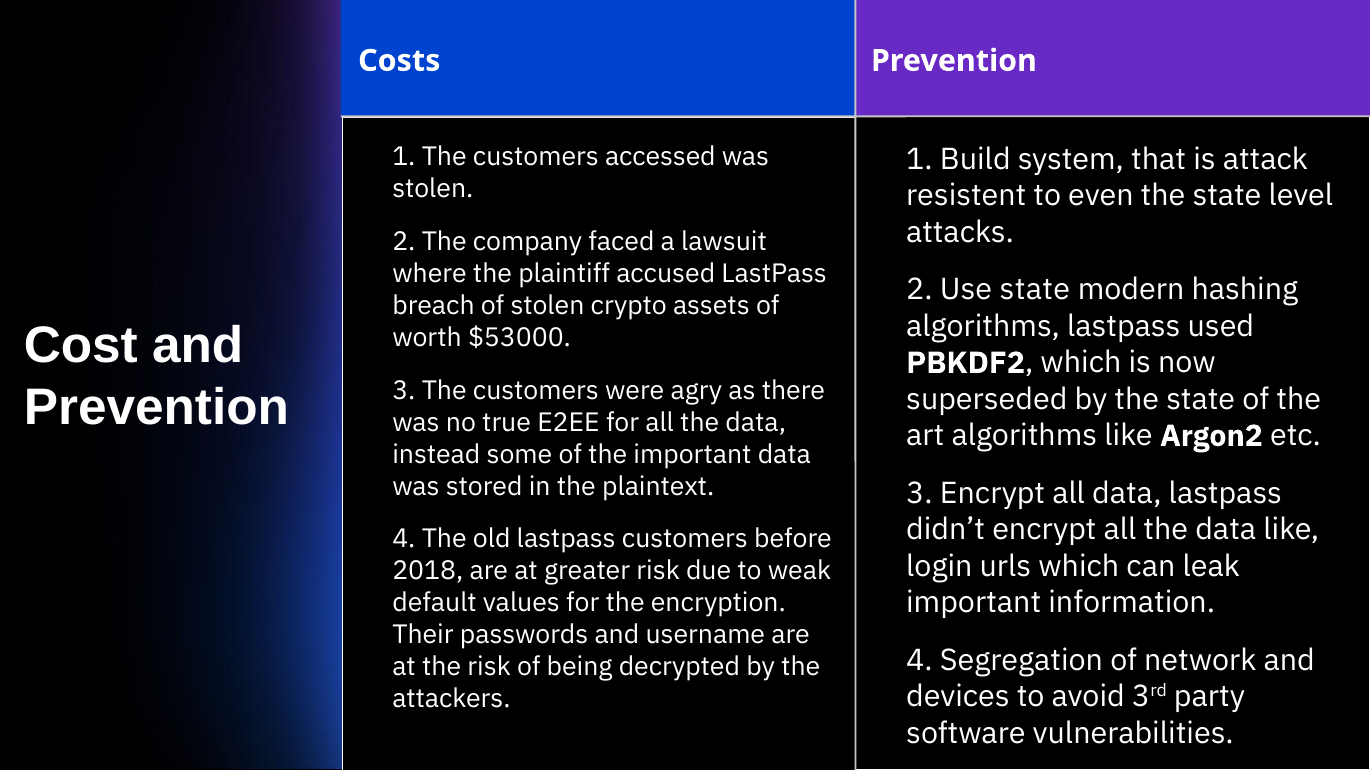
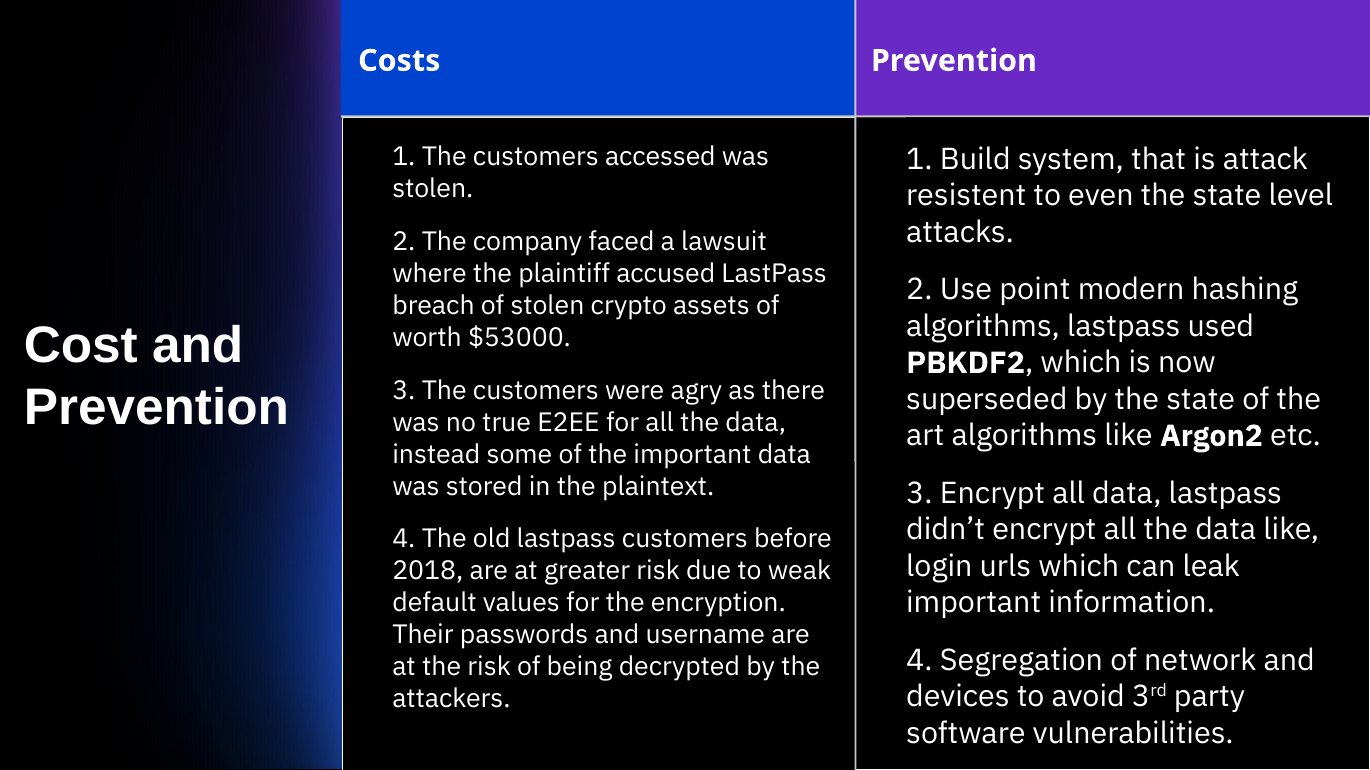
Use state: state -> point
